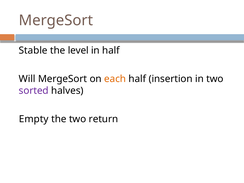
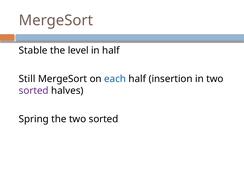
Will: Will -> Still
each colour: orange -> blue
Empty: Empty -> Spring
the two return: return -> sorted
